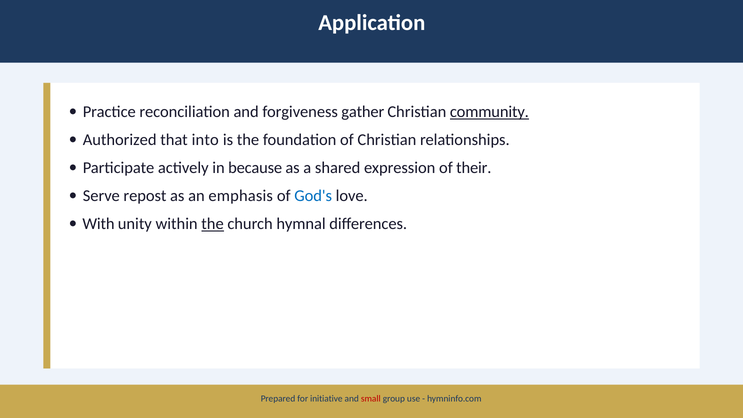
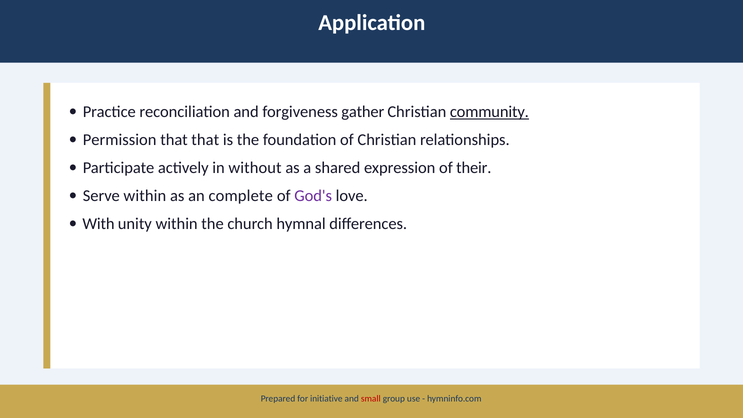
Authorized: Authorized -> Permission
that into: into -> that
because: because -> without
Serve repost: repost -> within
emphasis: emphasis -> complete
God's colour: blue -> purple
the at (213, 224) underline: present -> none
